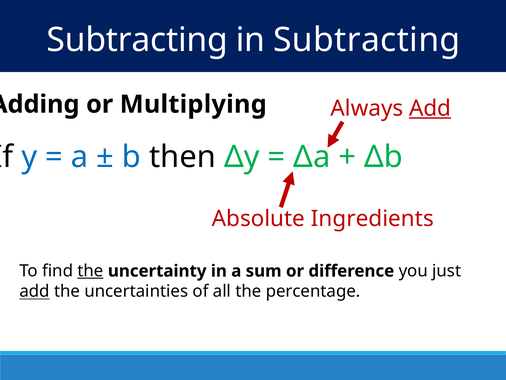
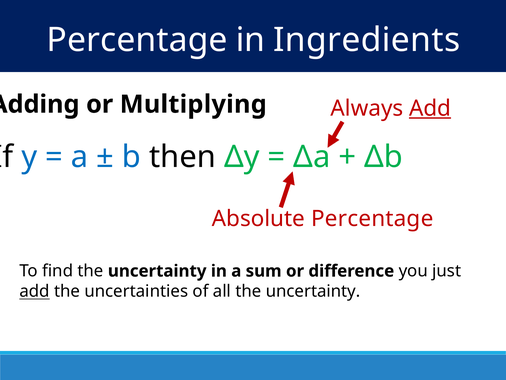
Subtracting at (137, 40): Subtracting -> Percentage
in Subtracting: Subtracting -> Ingredients
Absolute Ingredients: Ingredients -> Percentage
the at (90, 271) underline: present -> none
all the percentage: percentage -> uncertainty
